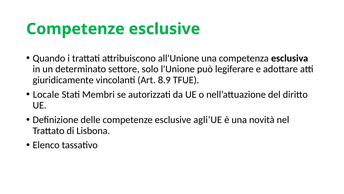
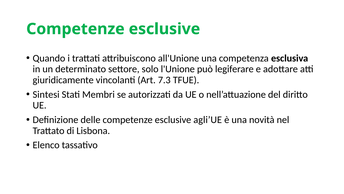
8.9: 8.9 -> 7.3
Locale: Locale -> Sintesi
